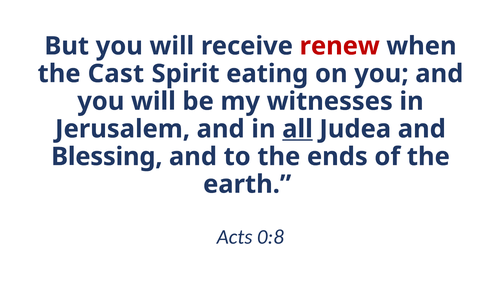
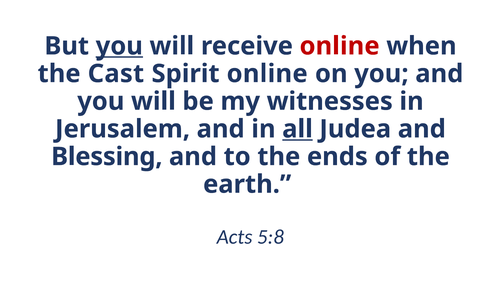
you at (119, 46) underline: none -> present
receive renew: renew -> online
Spirit eating: eating -> online
0:8: 0:8 -> 5:8
